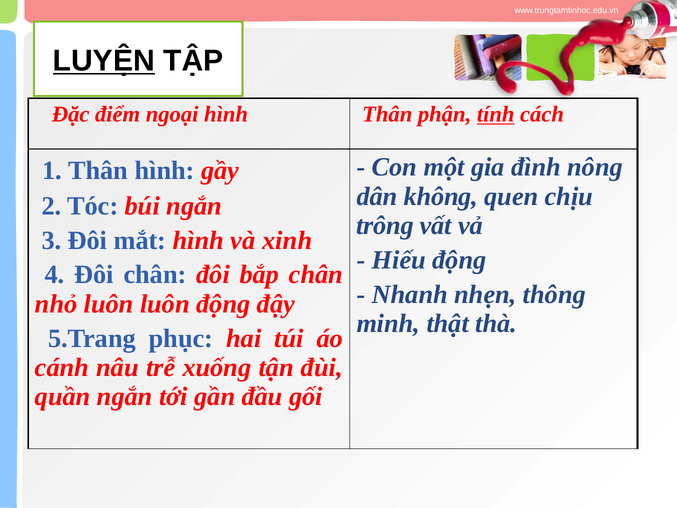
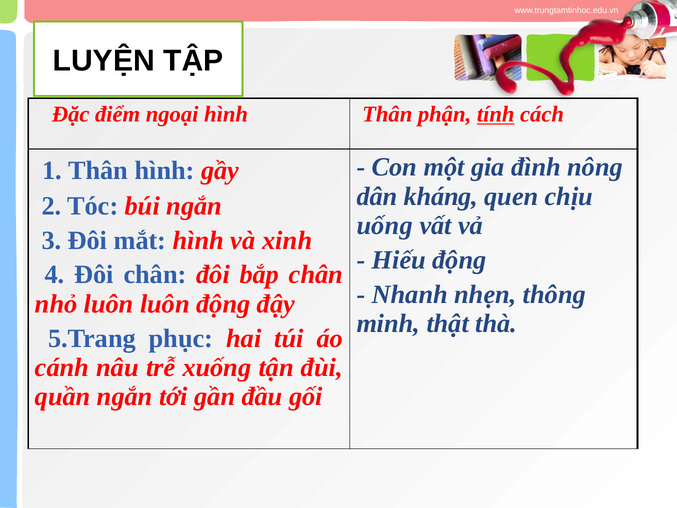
LUYỆN underline: present -> none
không: không -> kháng
trông: trông -> uống
